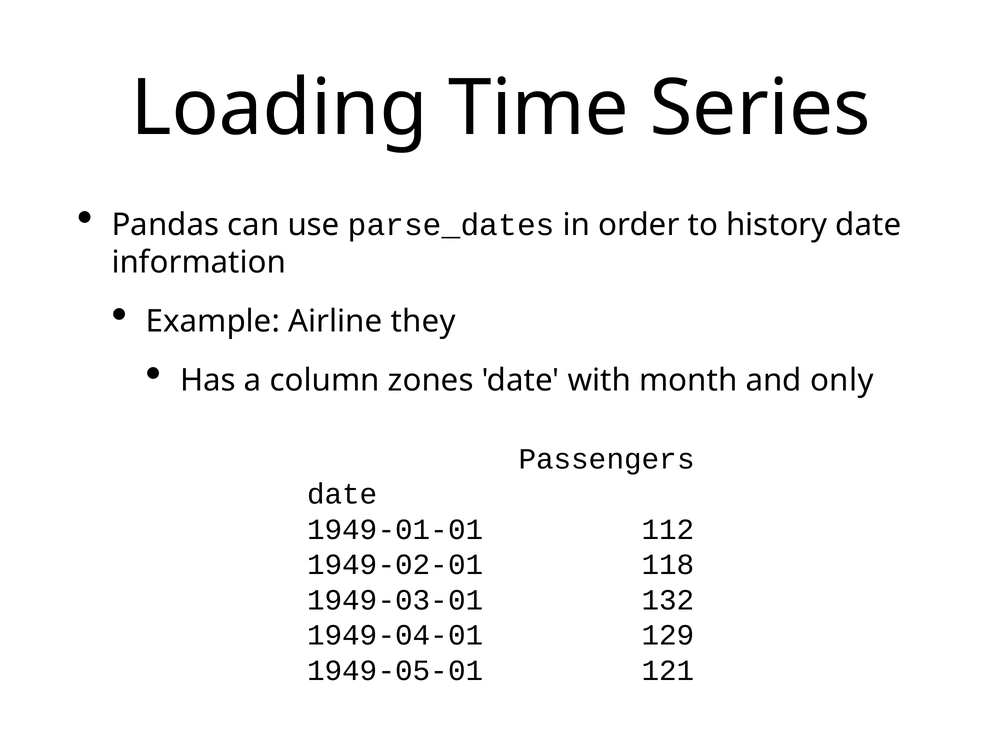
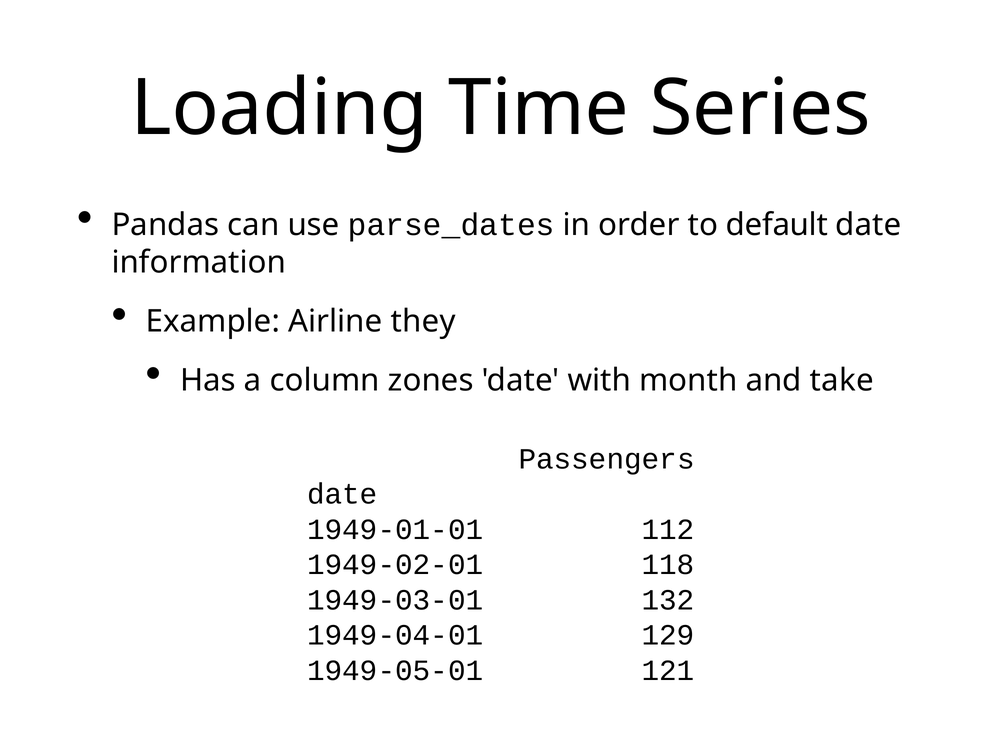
history: history -> default
only: only -> take
